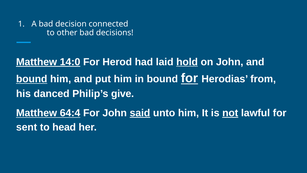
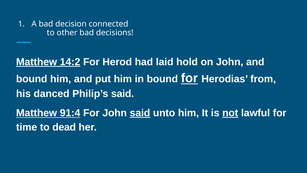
14:0: 14:0 -> 14:2
hold underline: present -> none
bound at (32, 79) underline: present -> none
Philip’s give: give -> said
64:4: 64:4 -> 91:4
sent: sent -> time
head: head -> dead
